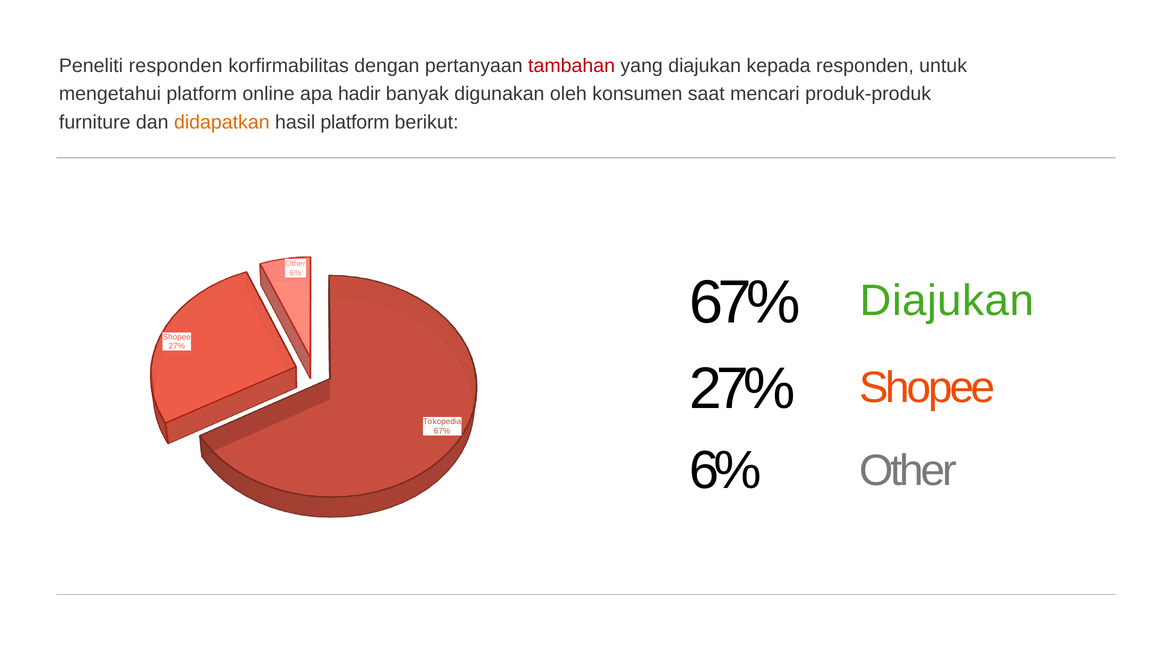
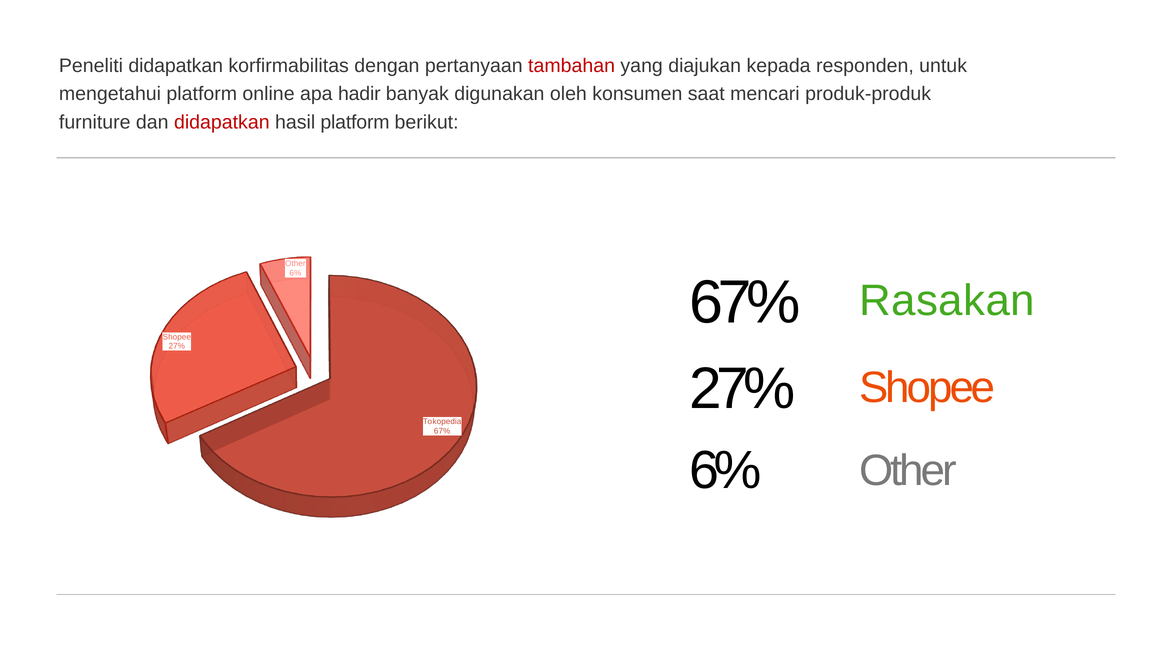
Peneliti responden: responden -> didapatkan
didapatkan at (222, 122) colour: orange -> red
67% Diajukan: Diajukan -> Rasakan
